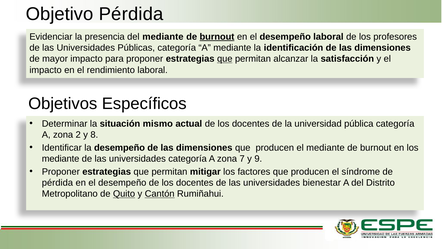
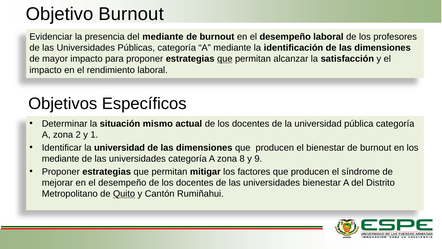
Objetivo Pérdida: Pérdida -> Burnout
burnout at (217, 37) underline: present -> none
8: 8 -> 1
Identificar la desempeño: desempeño -> universidad
el mediante: mediante -> bienestar
7: 7 -> 8
pérdida at (57, 183): pérdida -> mejorar
Cantón underline: present -> none
